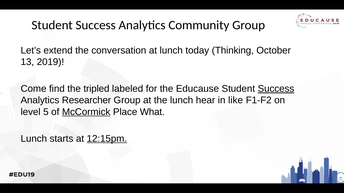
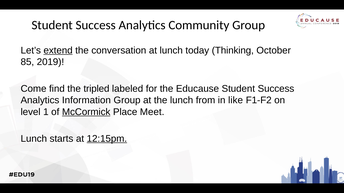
extend underline: none -> present
13: 13 -> 85
Success at (276, 89) underline: present -> none
Researcher: Researcher -> Information
hear: hear -> from
5: 5 -> 1
What: What -> Meet
